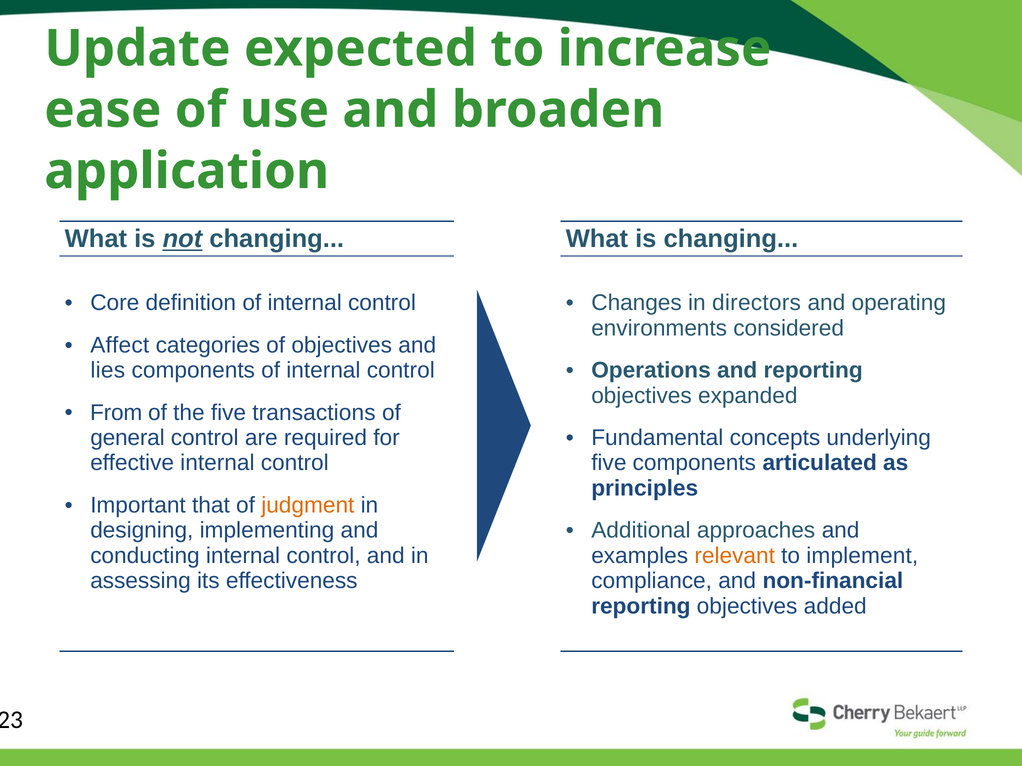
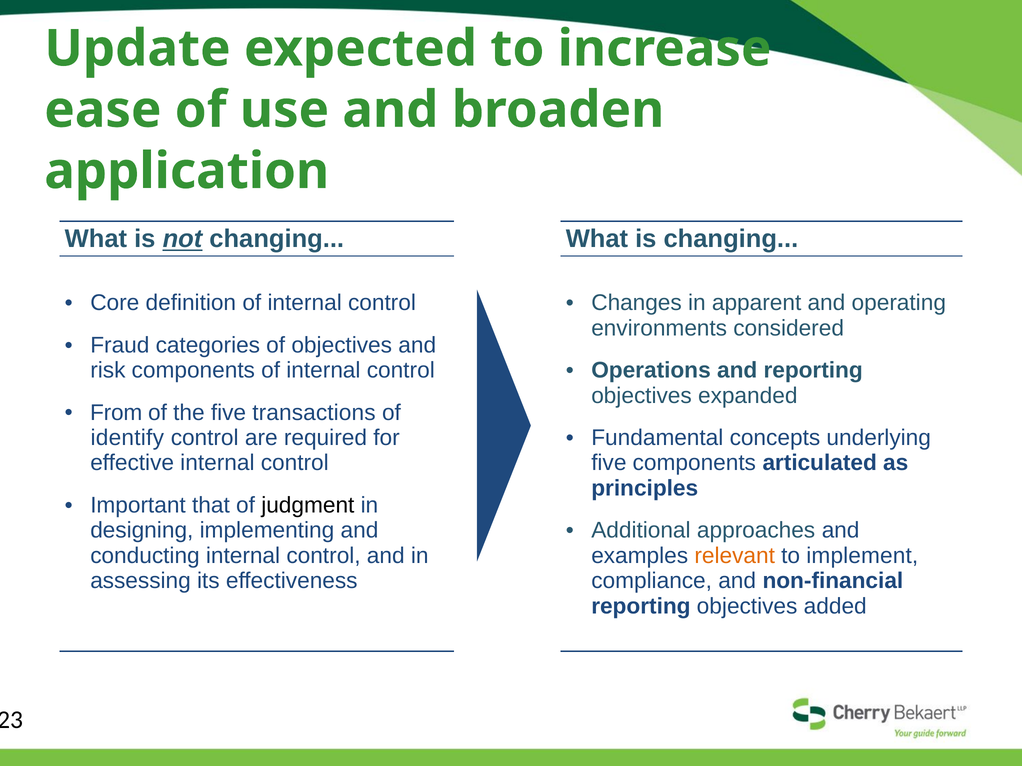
directors: directors -> apparent
Affect: Affect -> Fraud
lies: lies -> risk
general: general -> identify
judgment colour: orange -> black
